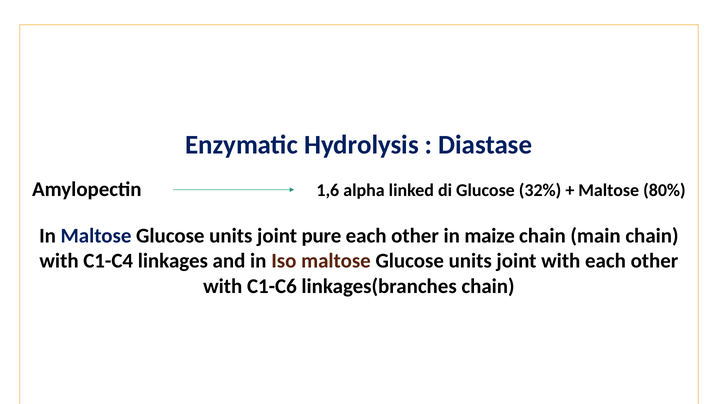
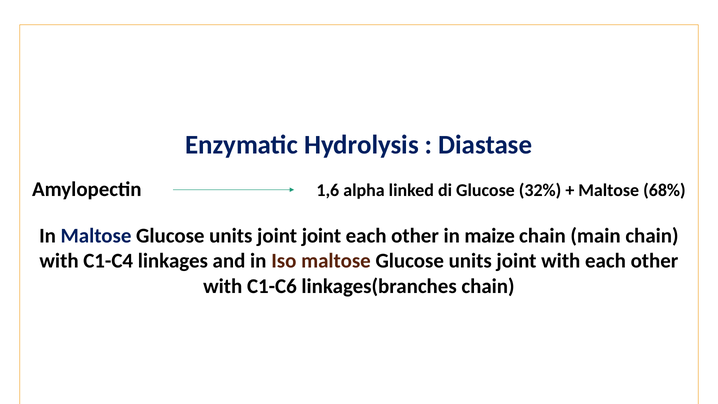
80%: 80% -> 68%
joint pure: pure -> joint
